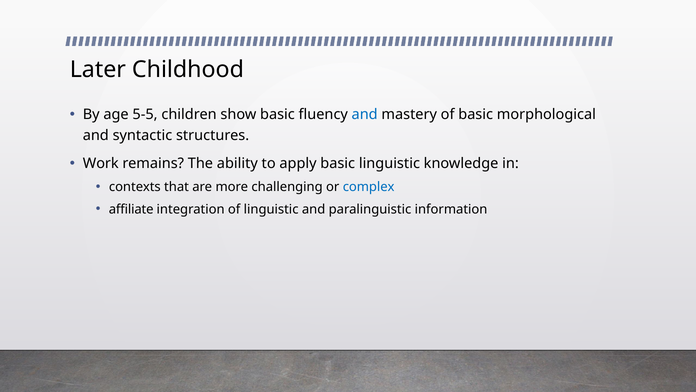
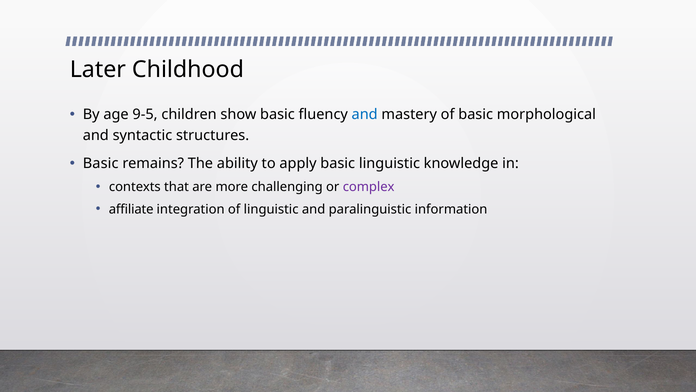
5-5: 5-5 -> 9-5
Work at (101, 163): Work -> Basic
complex colour: blue -> purple
